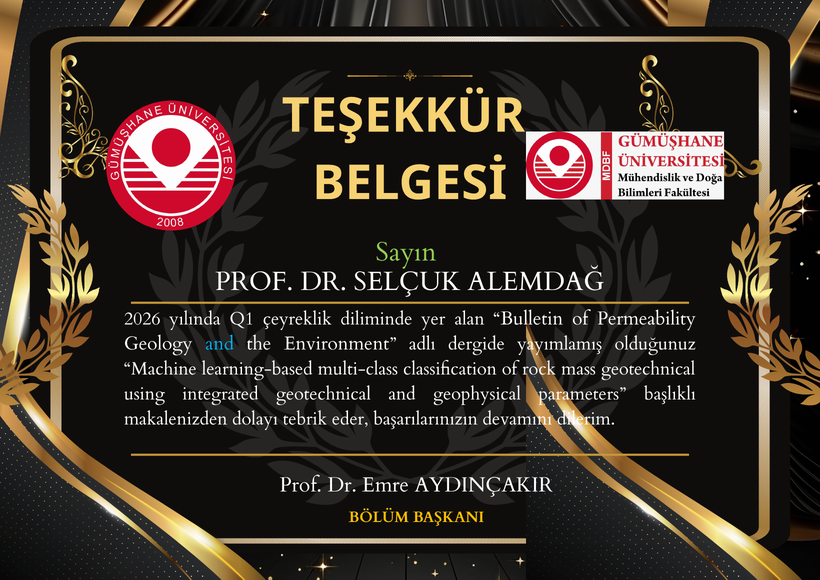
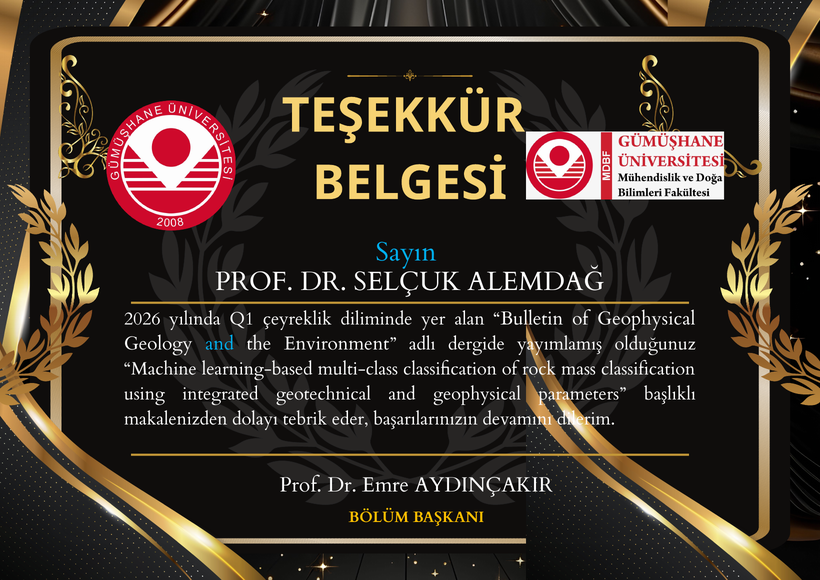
Sayın colour: light green -> light blue
of Permeability: Permeability -> Geophysical
mass geotechnical: geotechnical -> classification
